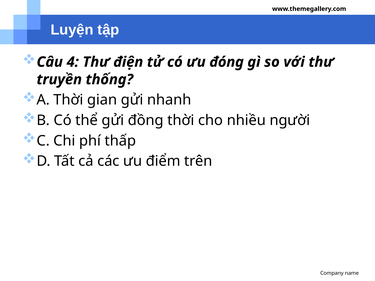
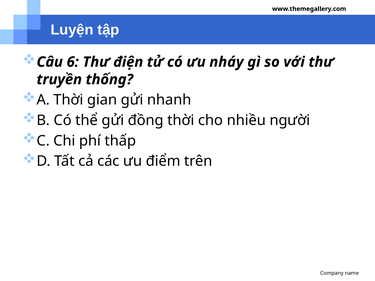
4: 4 -> 6
đóng: đóng -> nháy
